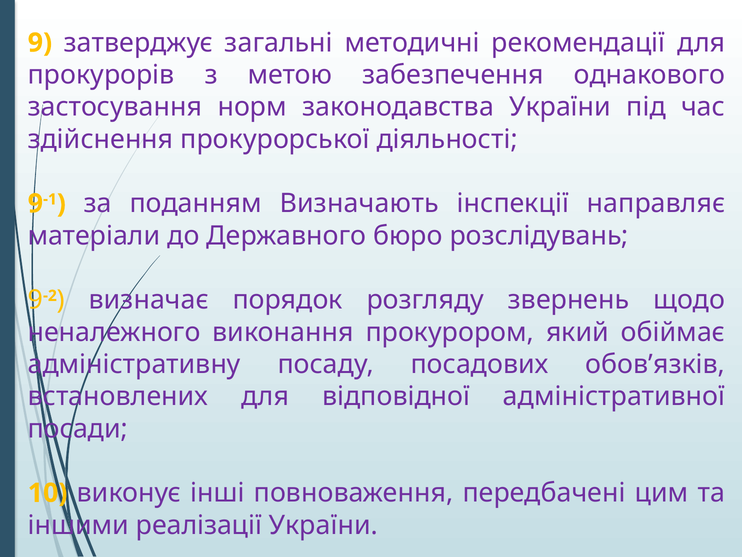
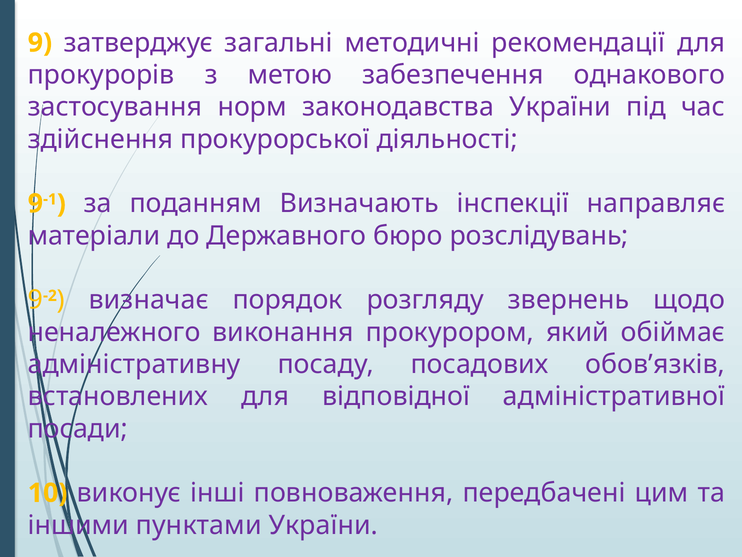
реалізації: реалізації -> пунктами
